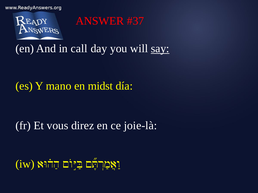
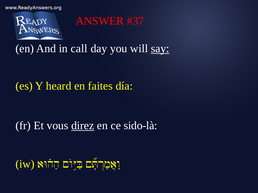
mano: mano -> heard
midst: midst -> faites
direz underline: none -> present
joie-là: joie-là -> sido-là
